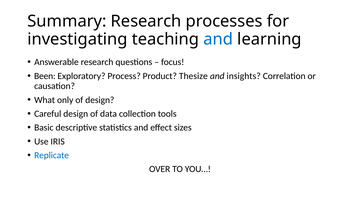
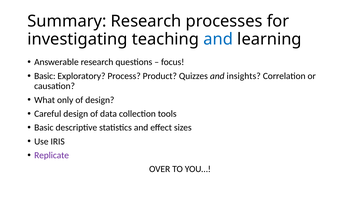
Been at (45, 76): Been -> Basic
Thesize: Thesize -> Quizzes
Replicate colour: blue -> purple
